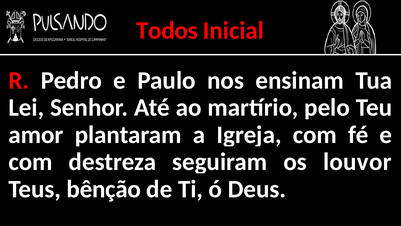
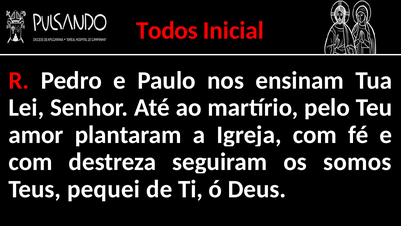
louvor: louvor -> somos
bênção: bênção -> pequei
